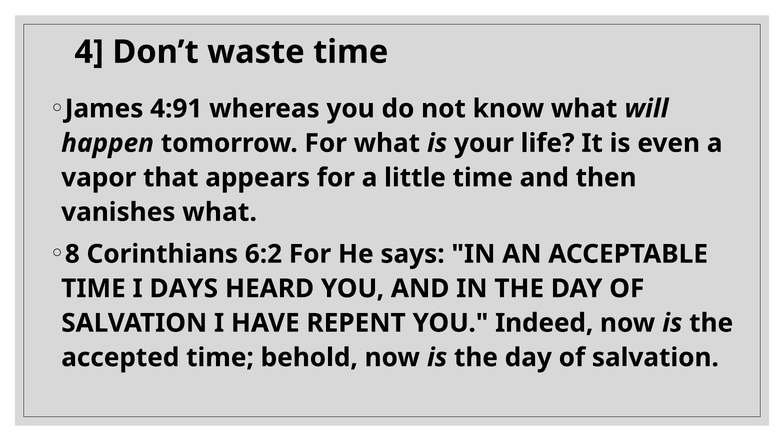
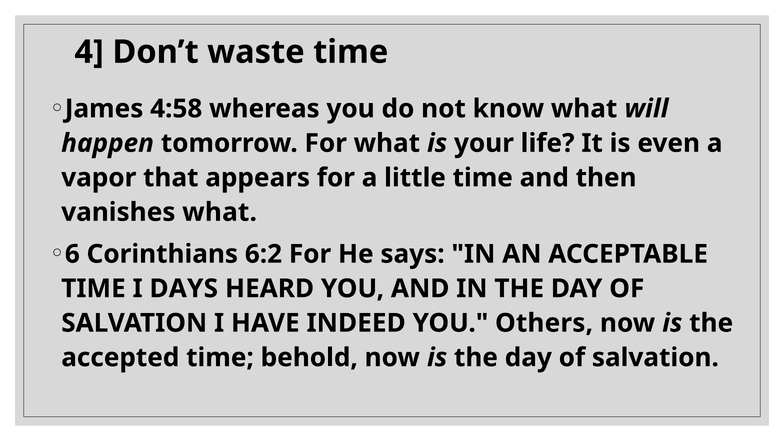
4:91: 4:91 -> 4:58
8: 8 -> 6
REPENT: REPENT -> INDEED
Indeed: Indeed -> Others
